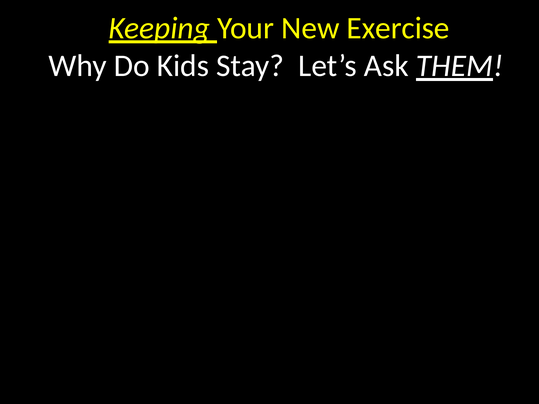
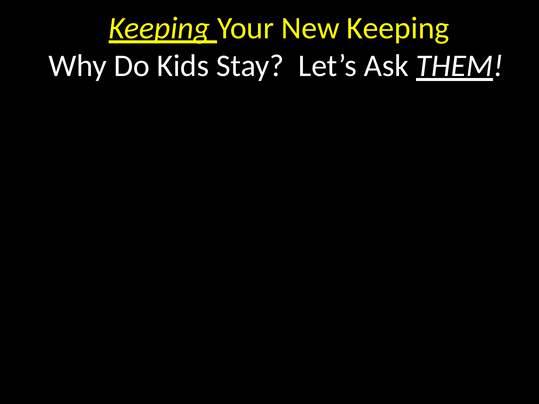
New Exercise: Exercise -> Keeping
